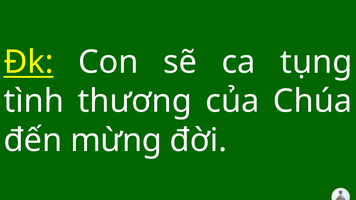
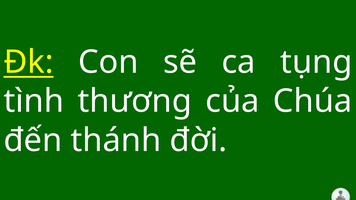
mừng: mừng -> thánh
